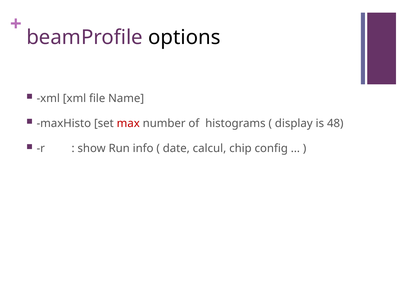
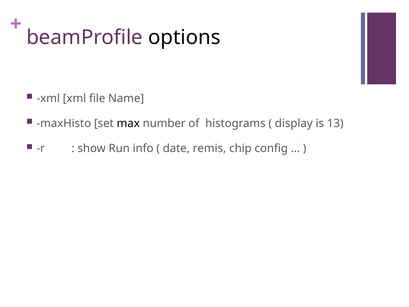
max colour: red -> black
48: 48 -> 13
calcul: calcul -> remis
